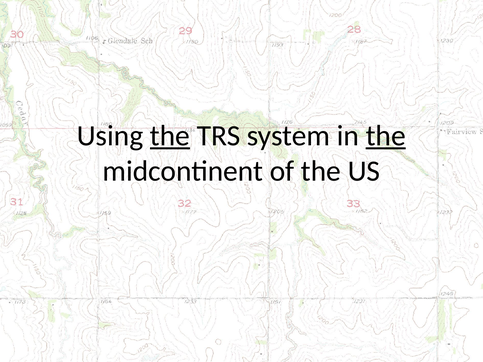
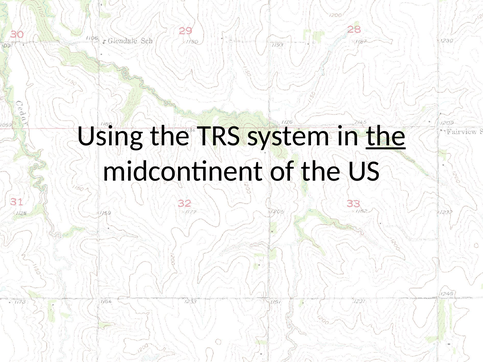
the at (170, 136) underline: present -> none
